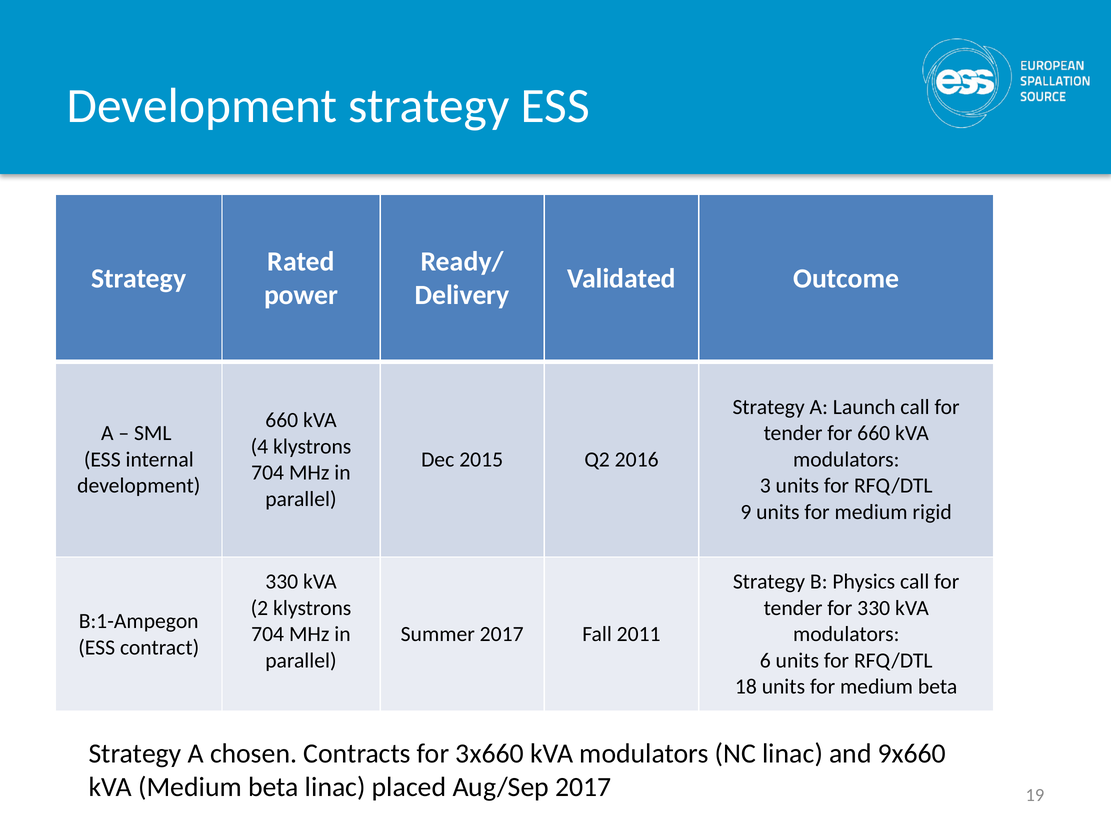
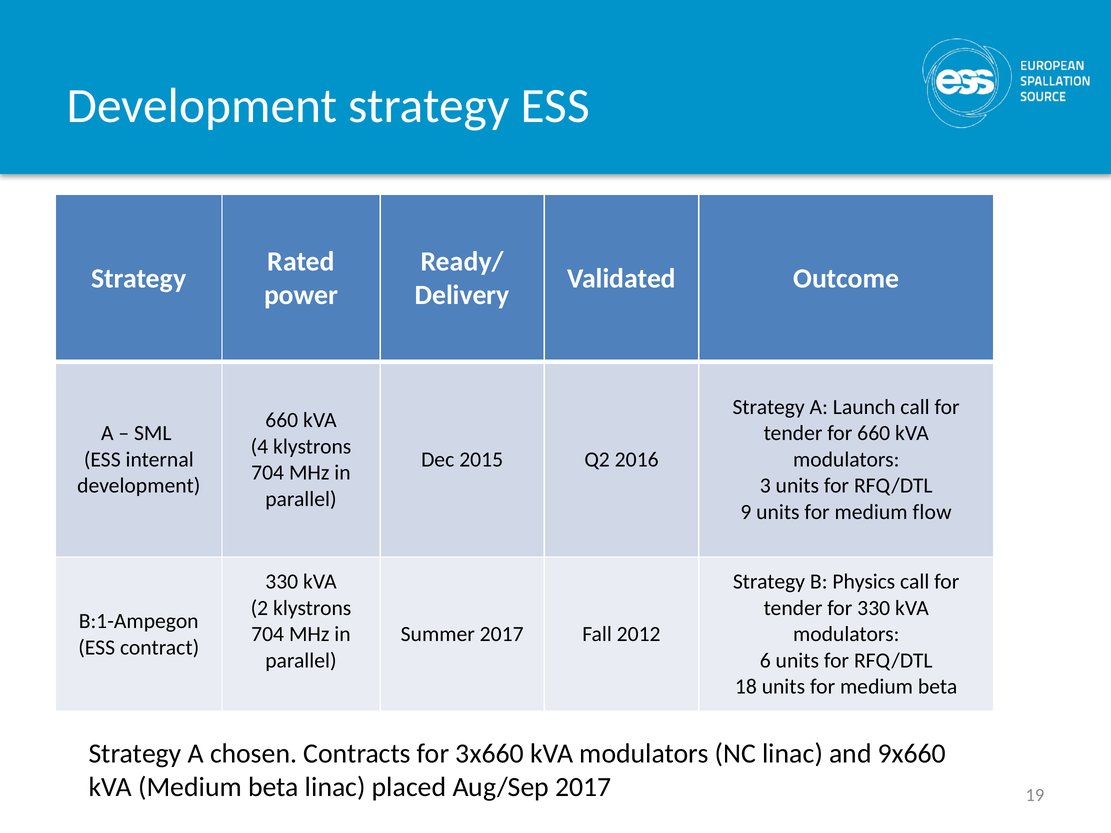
rigid: rigid -> flow
2011: 2011 -> 2012
